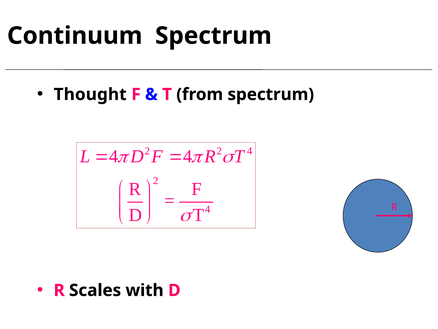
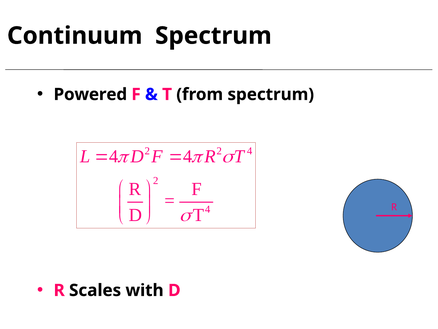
Thought: Thought -> Powered
